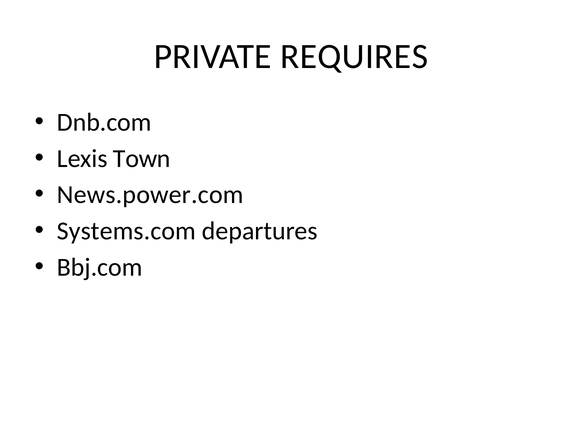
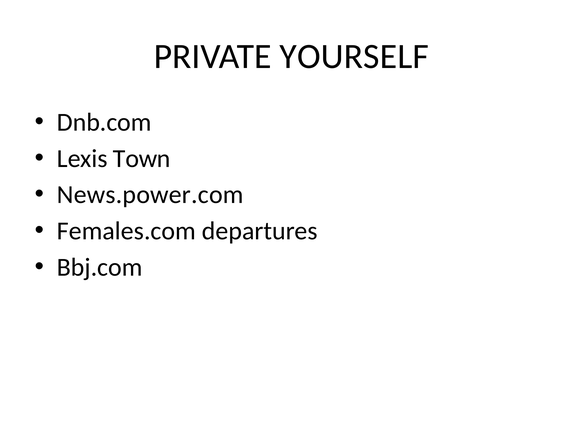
REQUIRES: REQUIRES -> YOURSELF
Systems.com: Systems.com -> Females.com
